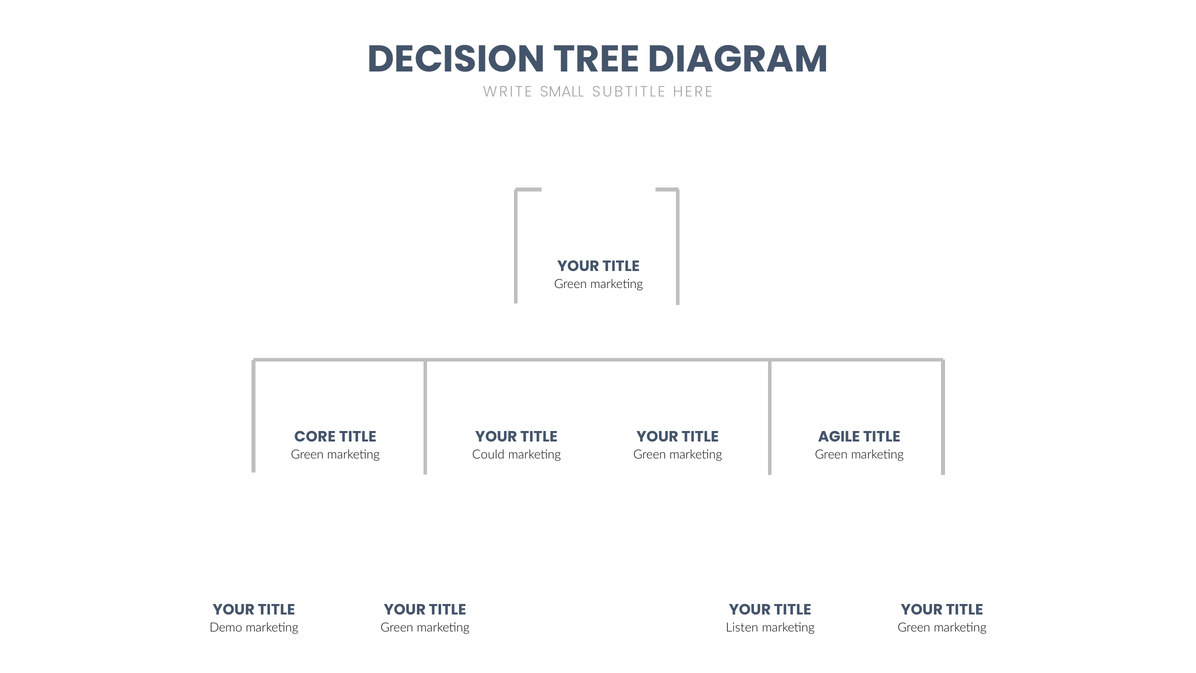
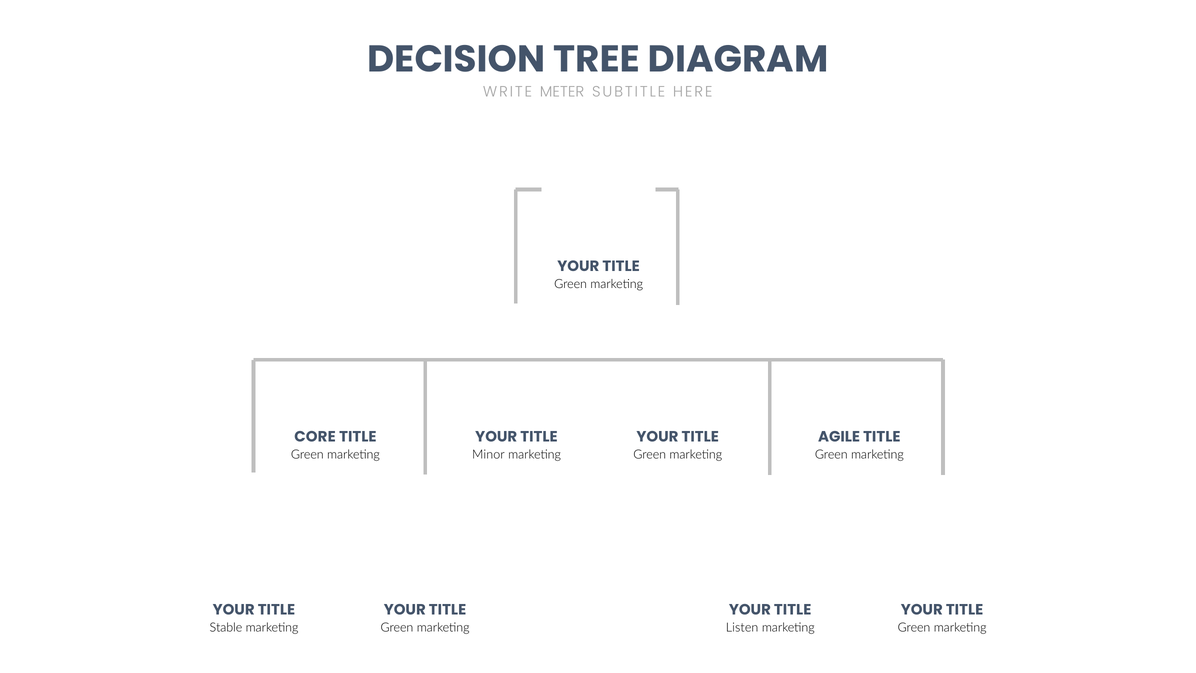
SMALL: SMALL -> METER
Could: Could -> Minor
Demo: Demo -> Stable
